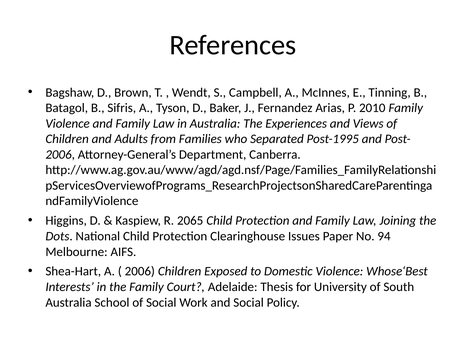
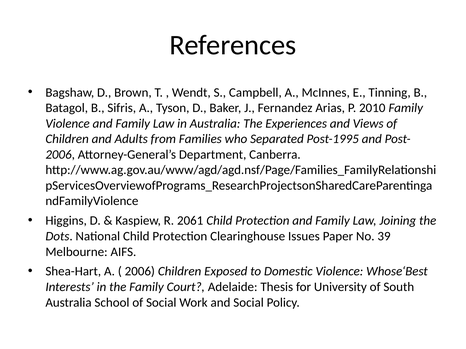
2065: 2065 -> 2061
94: 94 -> 39
